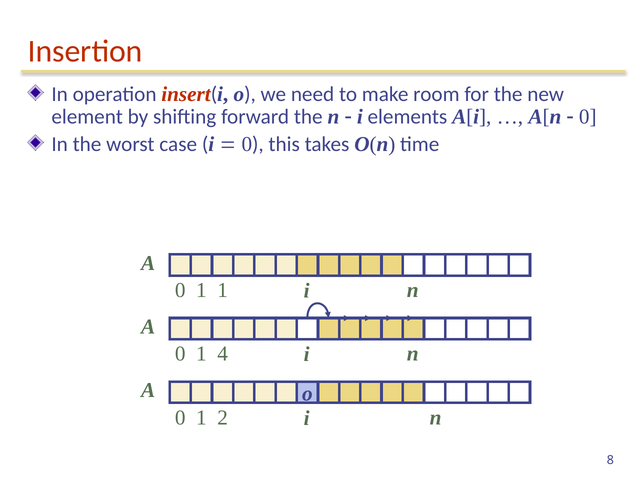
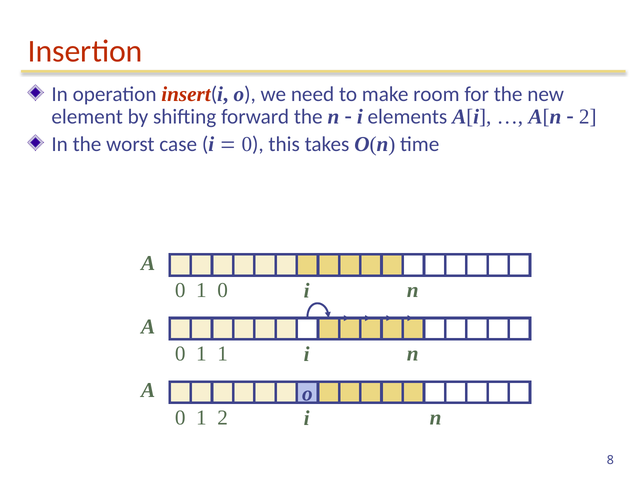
0 at (588, 117): 0 -> 2
1 1: 1 -> 0
1 4: 4 -> 1
